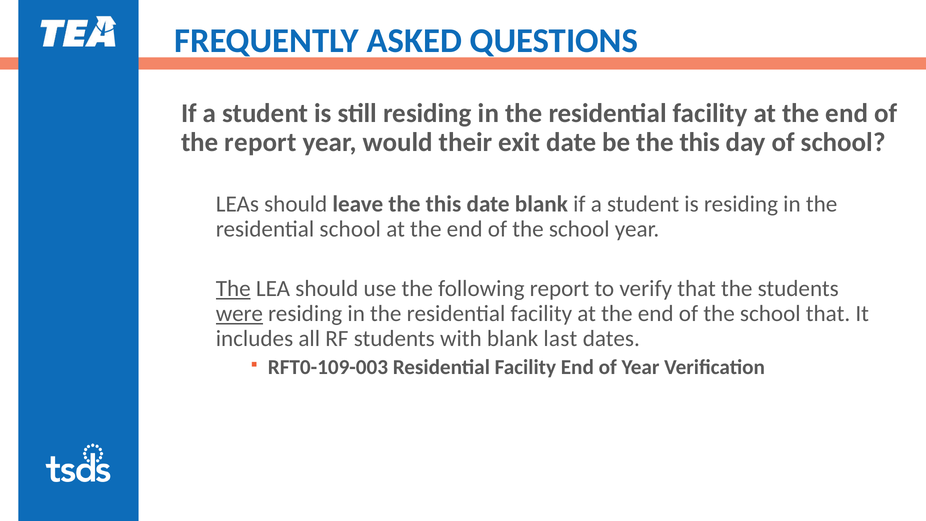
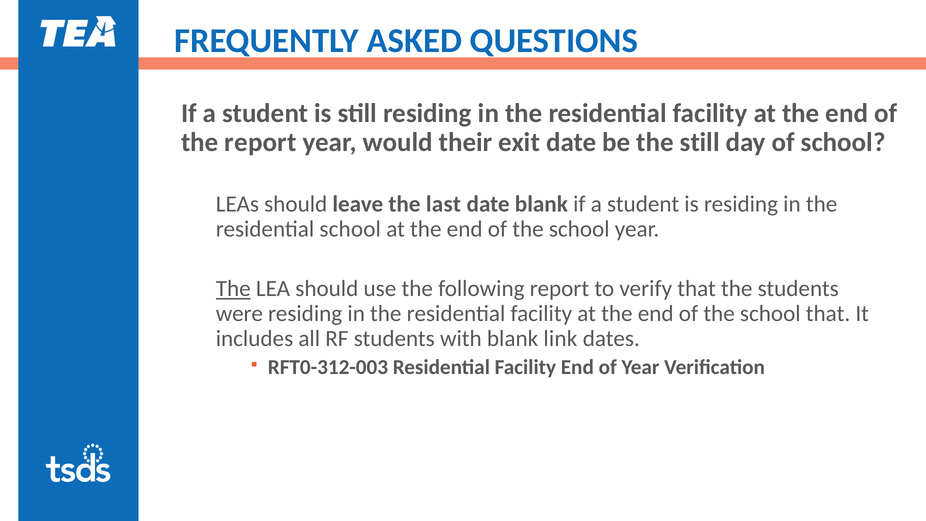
be the this: this -> still
leave the this: this -> last
were underline: present -> none
last: last -> link
RFT0-109-003: RFT0-109-003 -> RFT0-312-003
